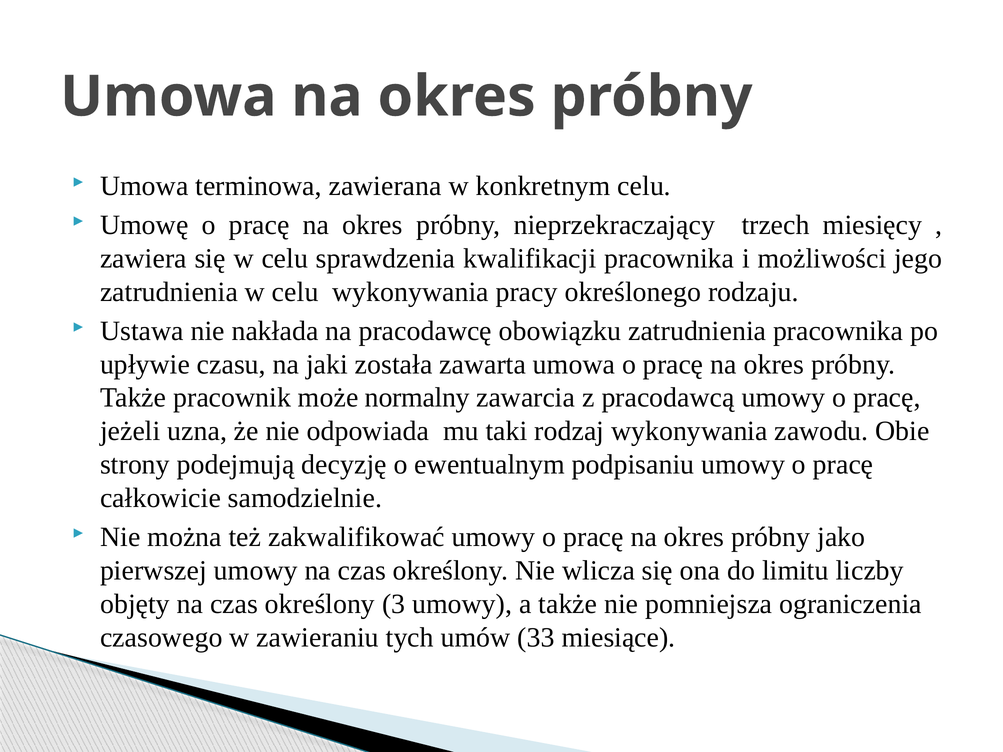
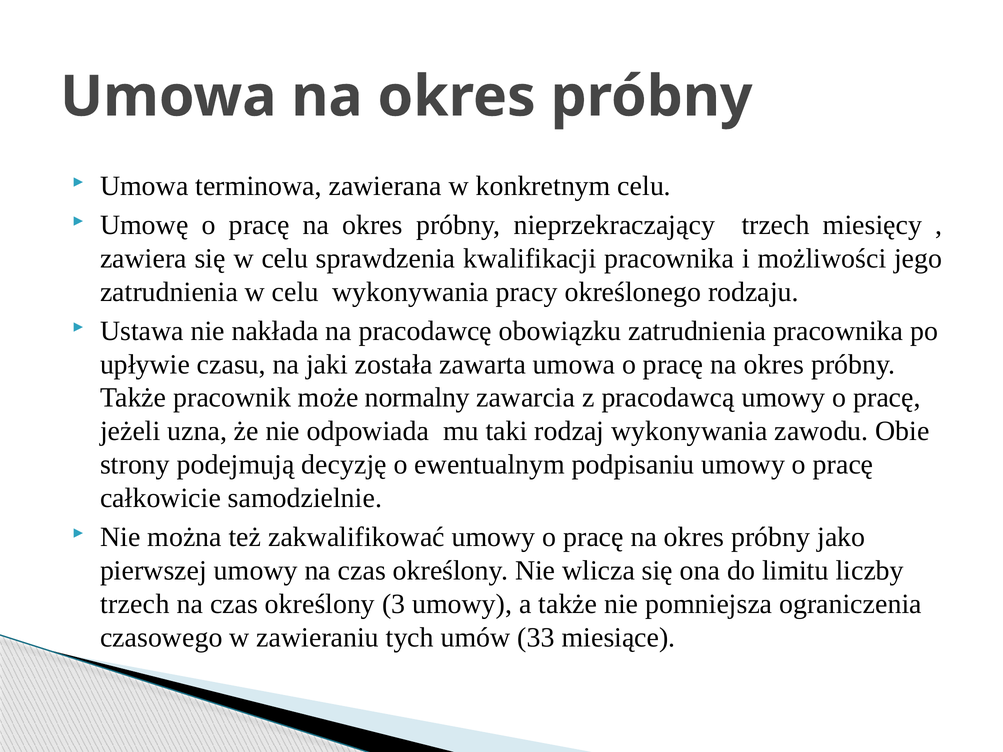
objęty at (135, 604): objęty -> trzech
